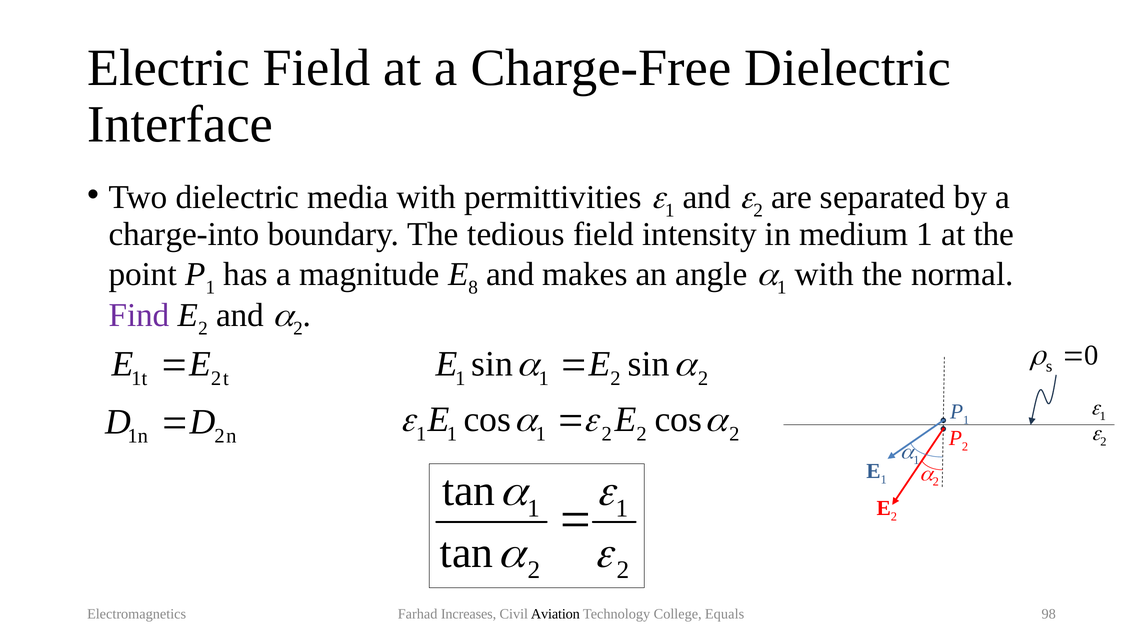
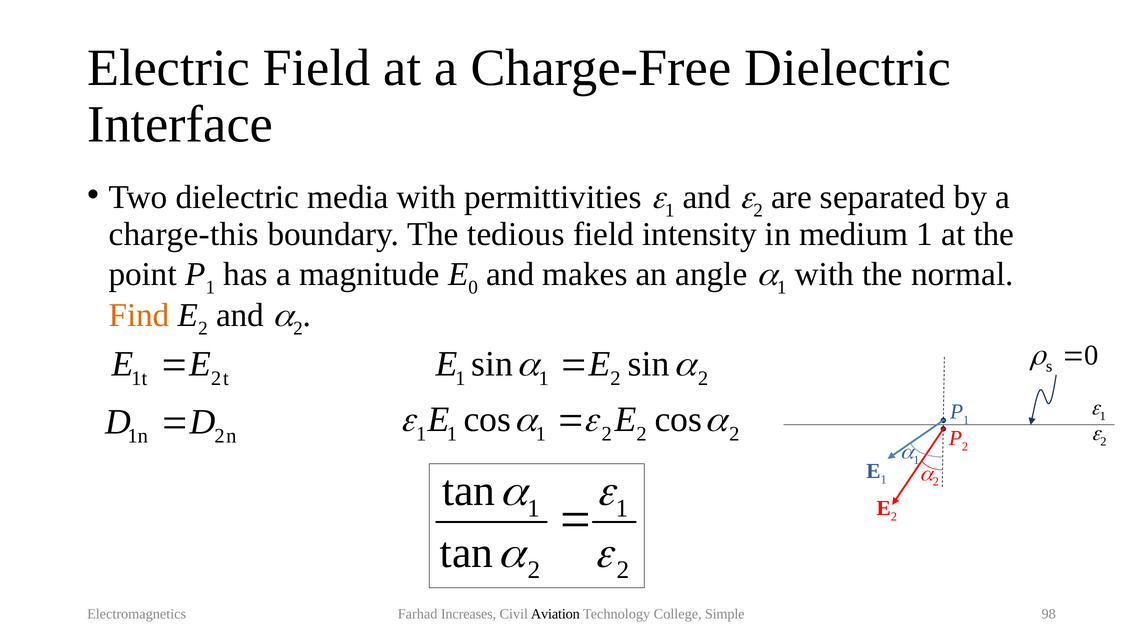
charge-into: charge-into -> charge-this
8 at (473, 287): 8 -> 0
Find colour: purple -> orange
Equals: Equals -> Simple
